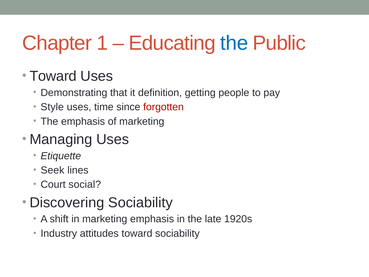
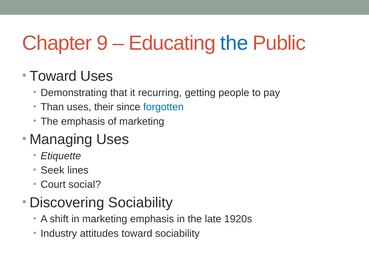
1: 1 -> 9
definition: definition -> recurring
Style: Style -> Than
time: time -> their
forgotten colour: red -> blue
